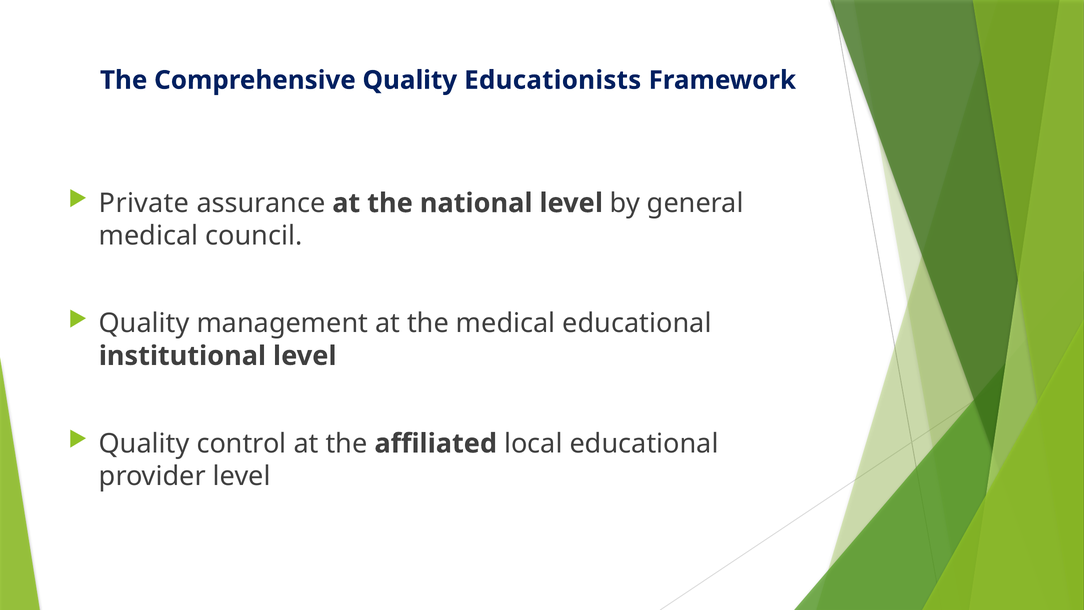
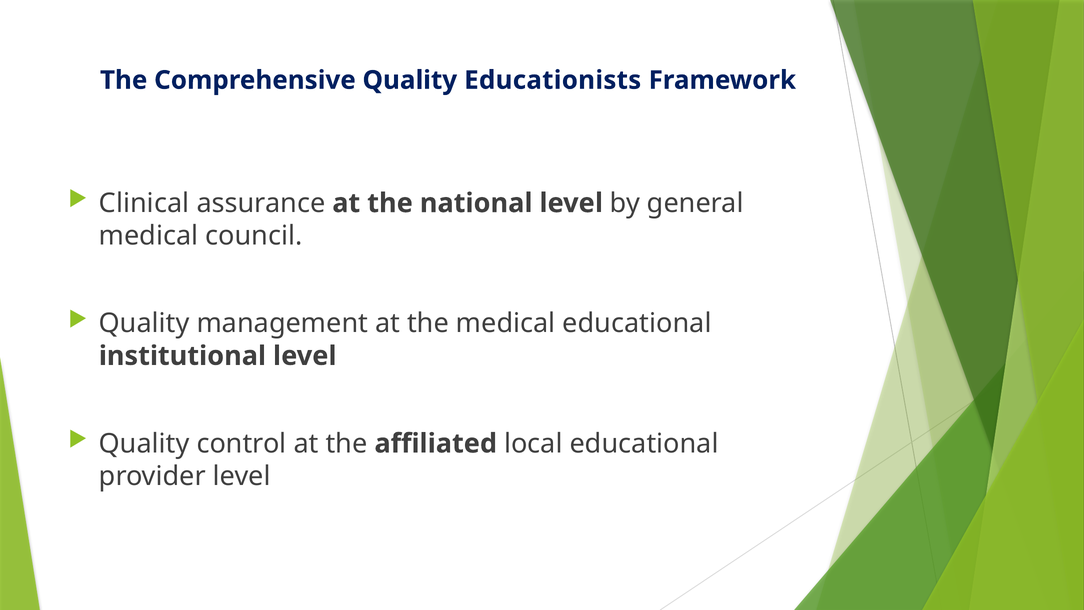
Private: Private -> Clinical
